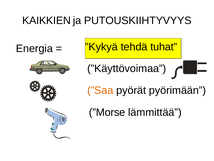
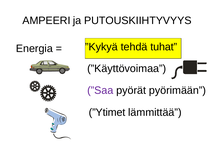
KAIKKIEN: KAIKKIEN -> AMPEERI
”Saa colour: orange -> purple
”Morse: ”Morse -> ”Ytimet
